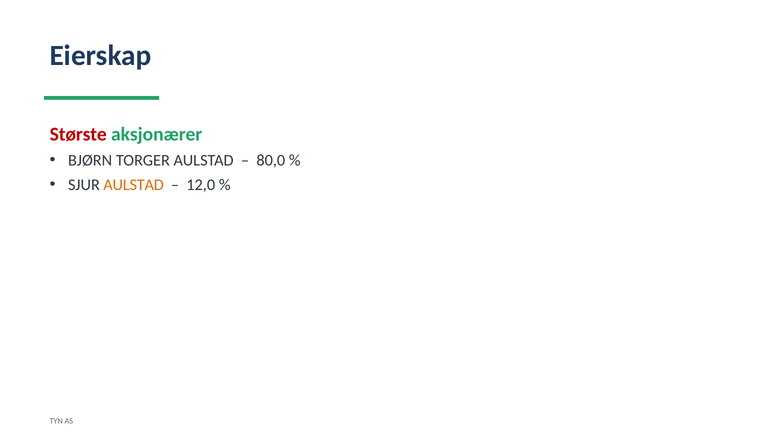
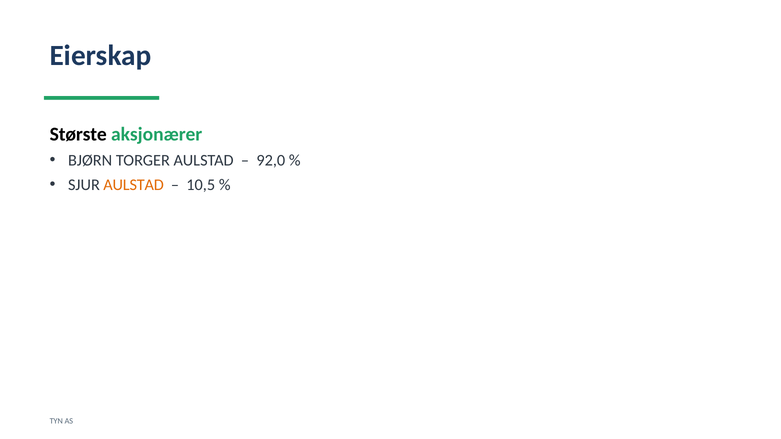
Største colour: red -> black
80,0: 80,0 -> 92,0
12,0: 12,0 -> 10,5
